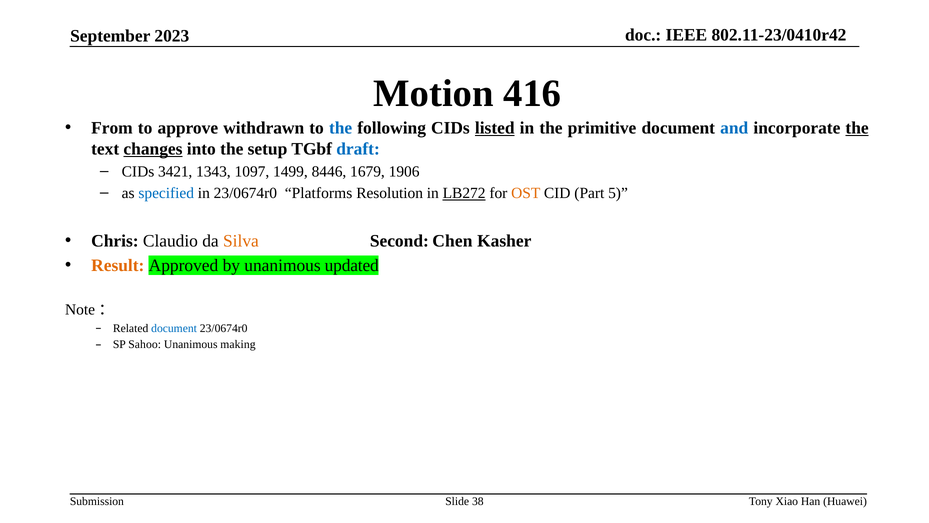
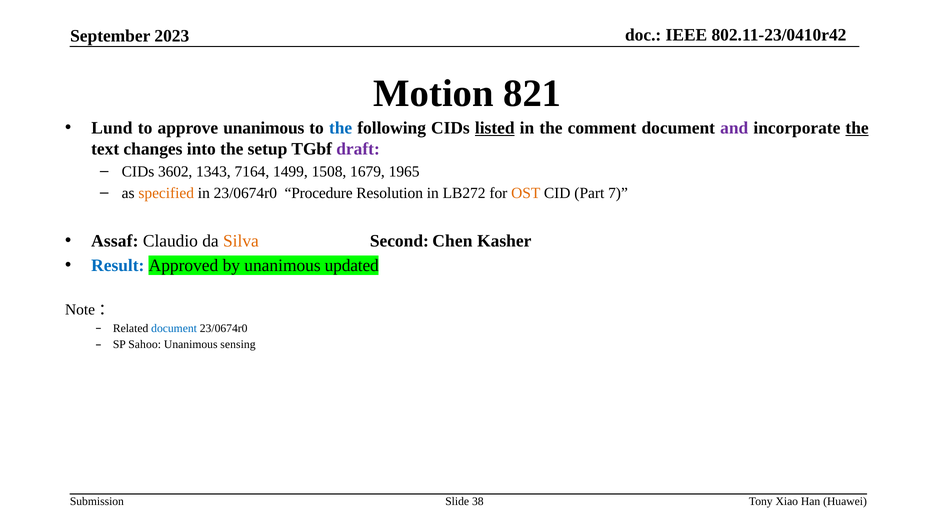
416: 416 -> 821
From: From -> Lund
approve withdrawn: withdrawn -> unanimous
primitive: primitive -> comment
and colour: blue -> purple
changes underline: present -> none
draft colour: blue -> purple
3421: 3421 -> 3602
1097: 1097 -> 7164
8446: 8446 -> 1508
1906: 1906 -> 1965
specified colour: blue -> orange
Platforms: Platforms -> Procedure
LB272 underline: present -> none
5: 5 -> 7
Chris: Chris -> Assaf
Result colour: orange -> blue
making: making -> sensing
